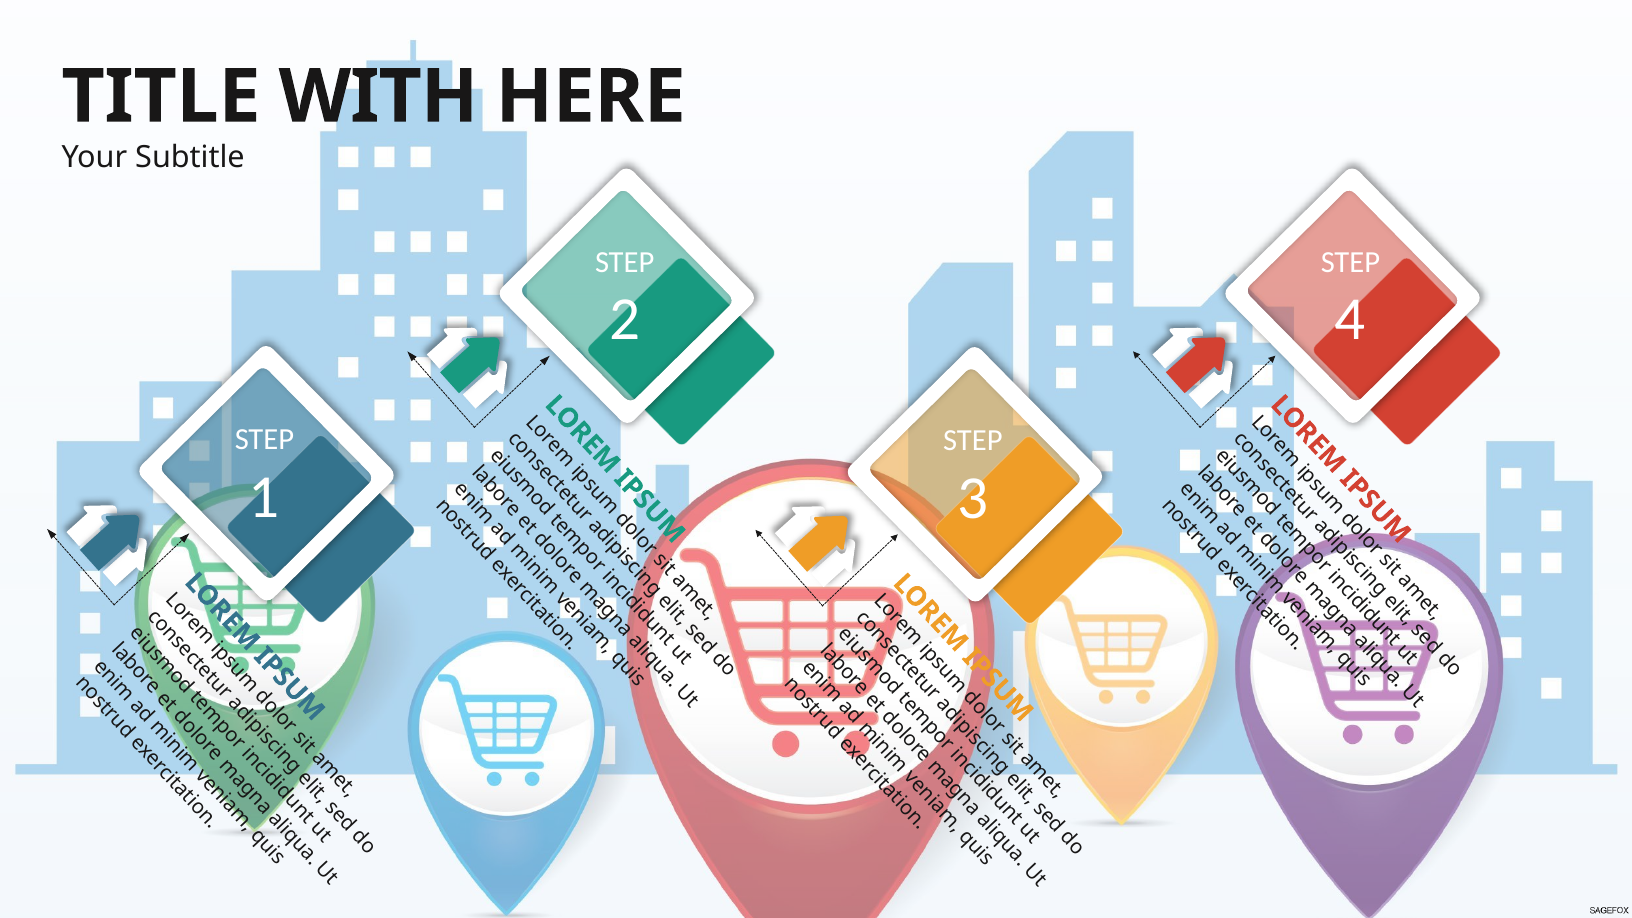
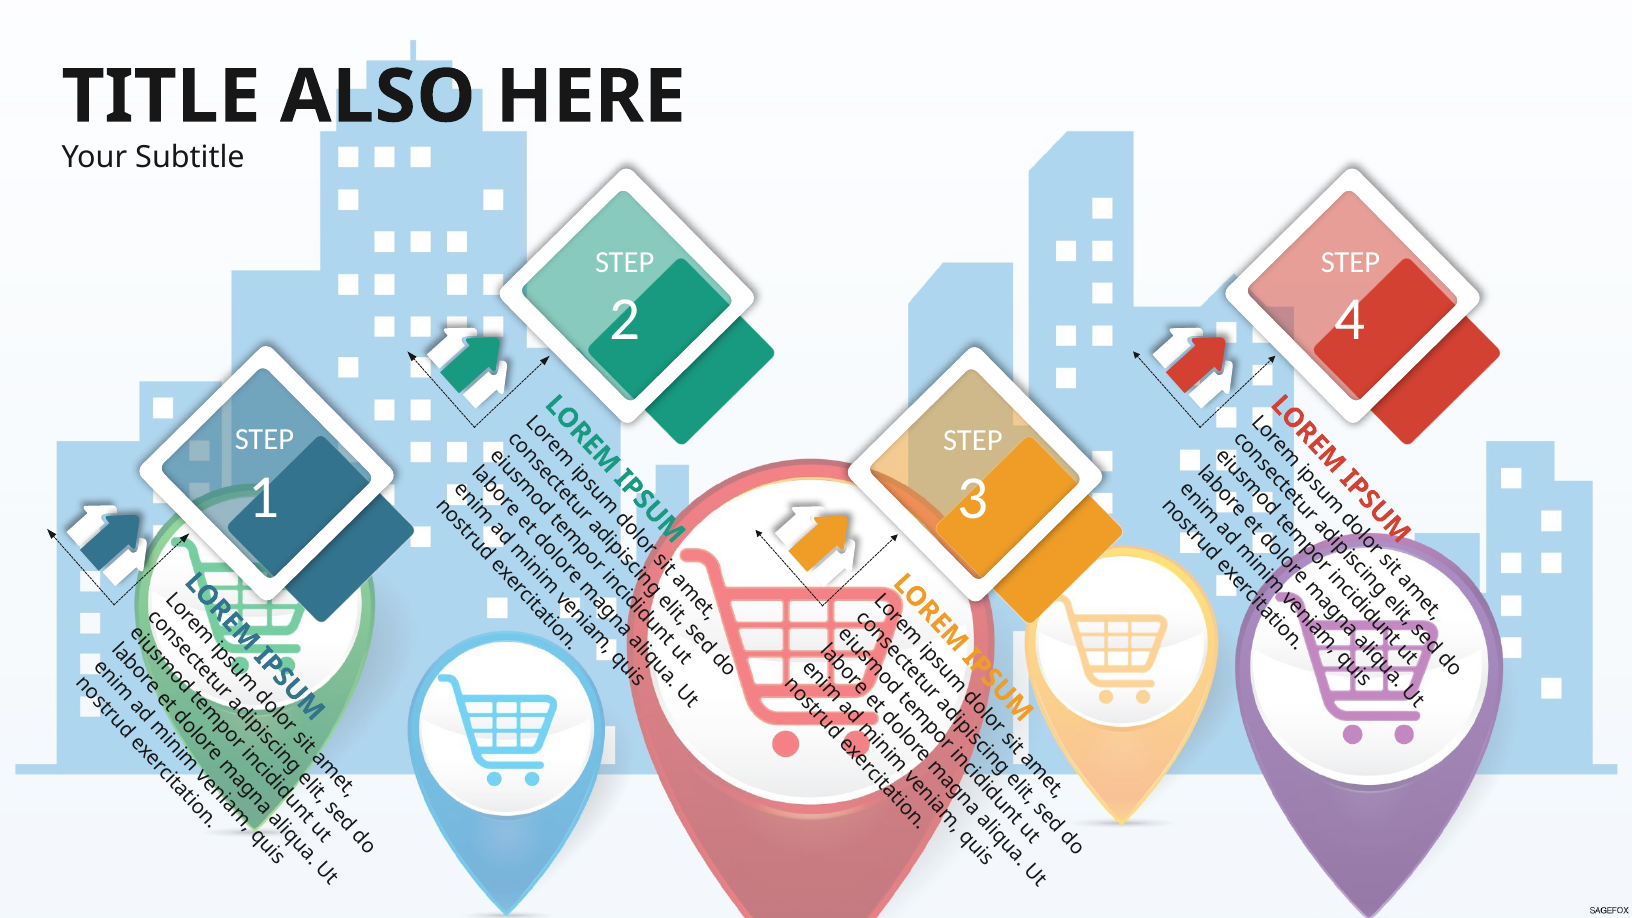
WITH: WITH -> ALSO
